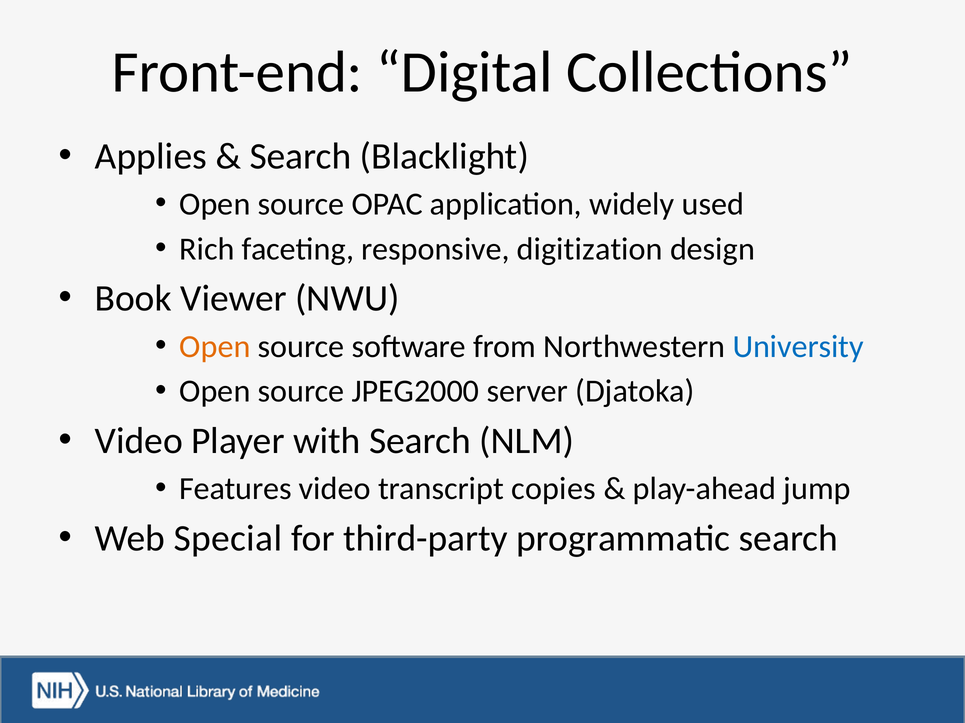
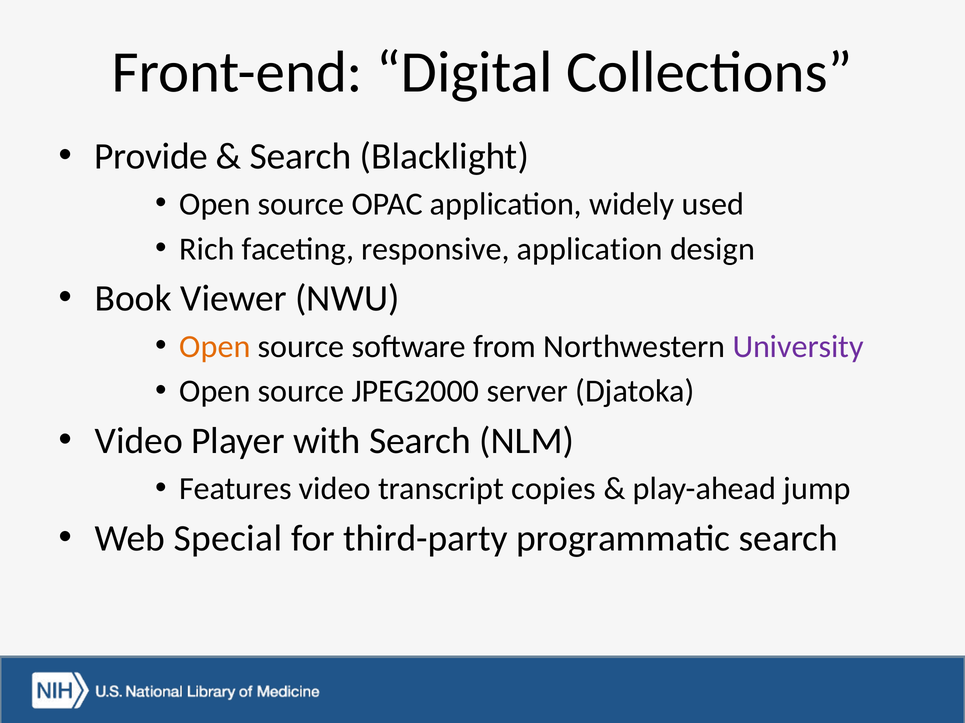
Applies: Applies -> Provide
responsive digitization: digitization -> application
University colour: blue -> purple
